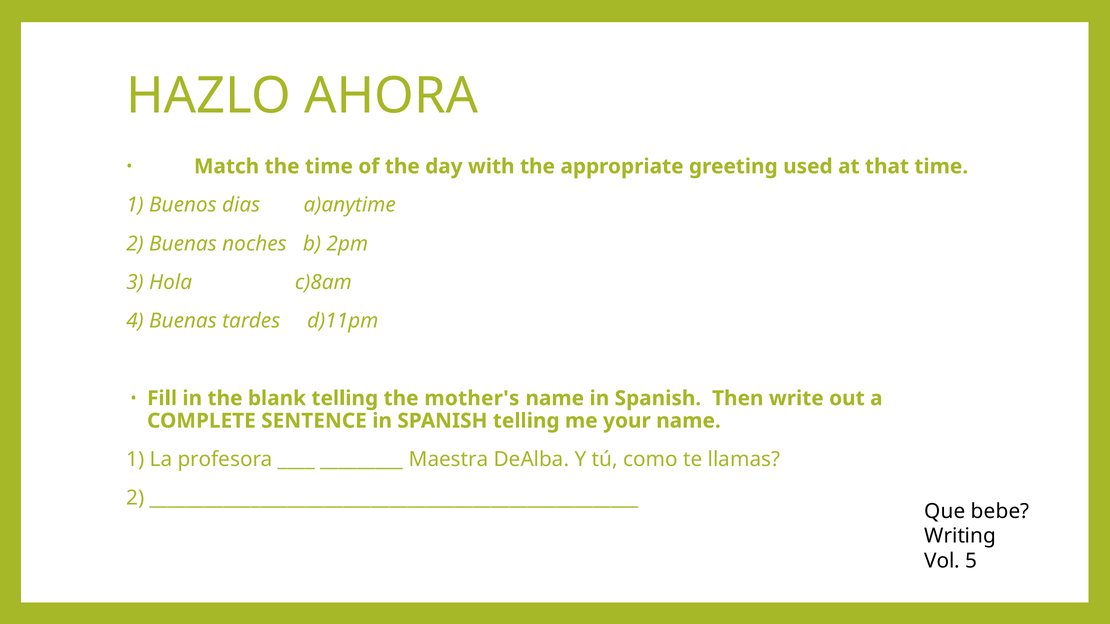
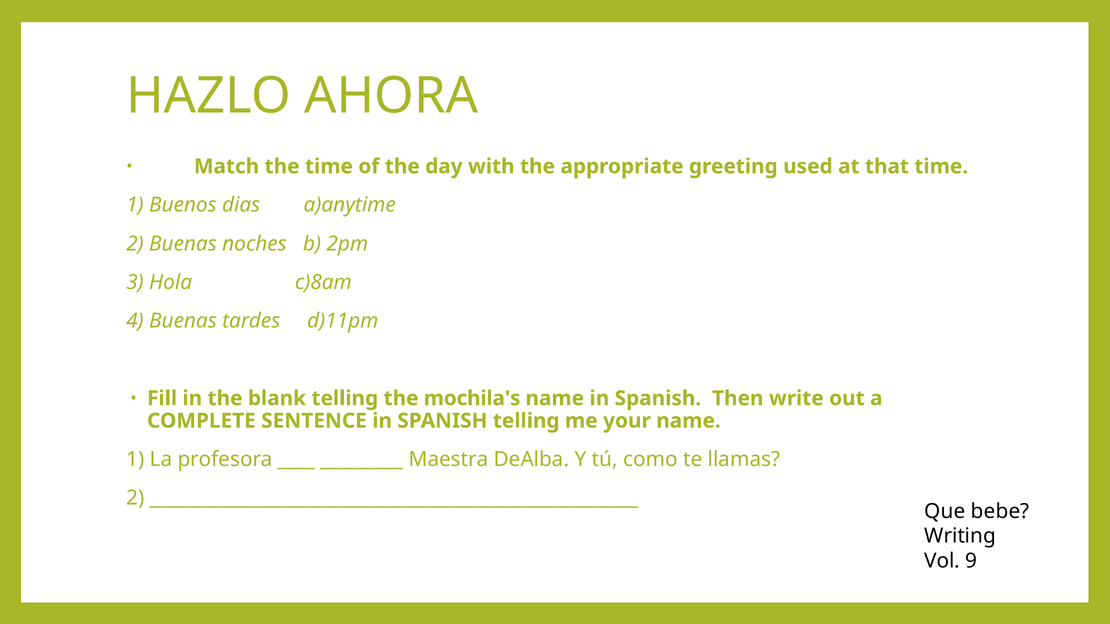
mother's: mother's -> mochila's
5: 5 -> 9
